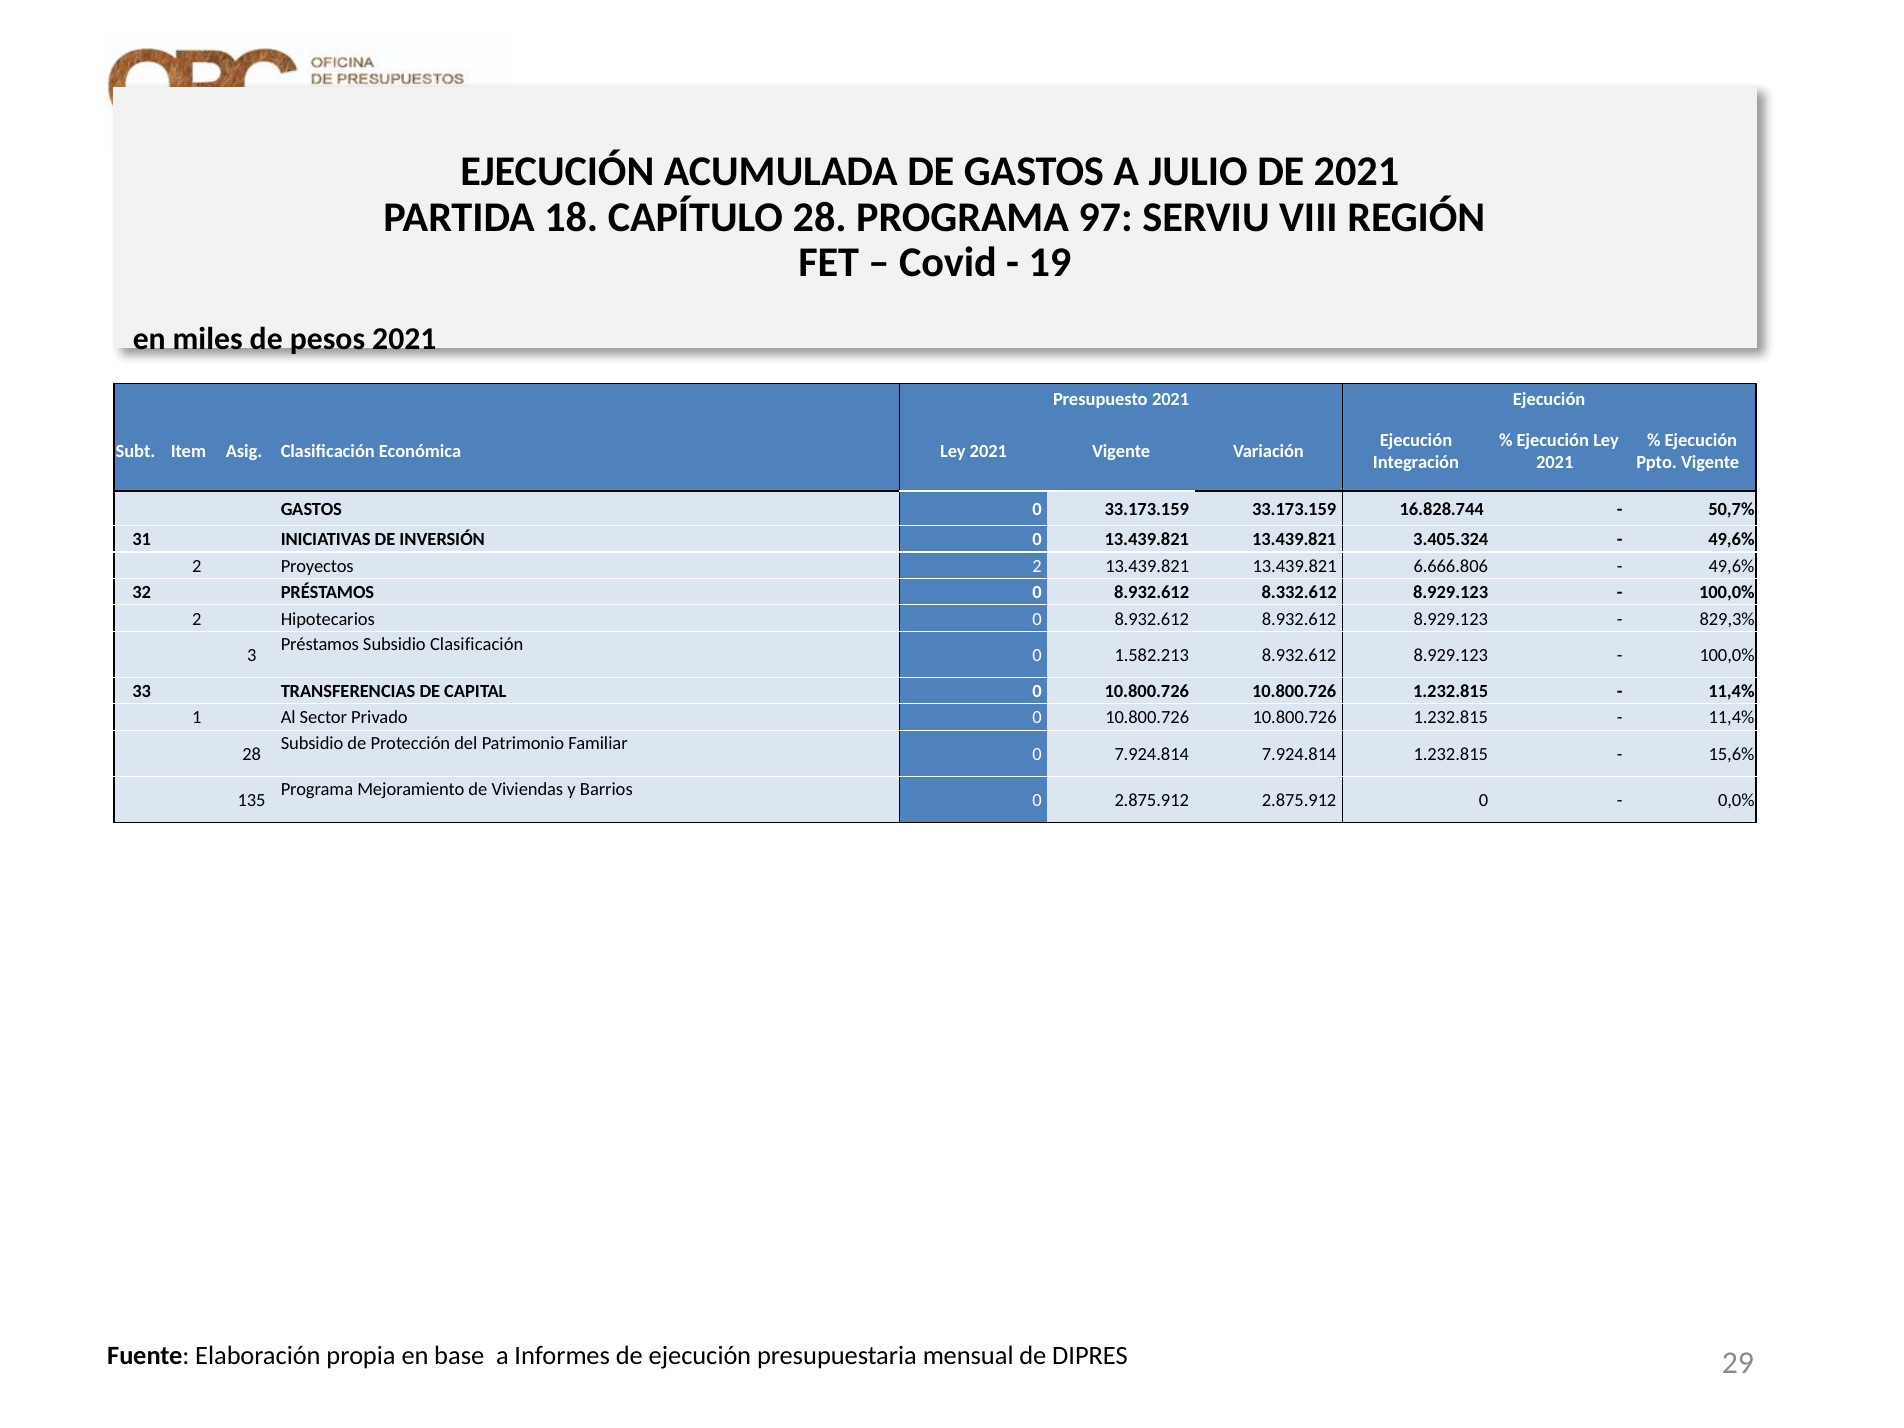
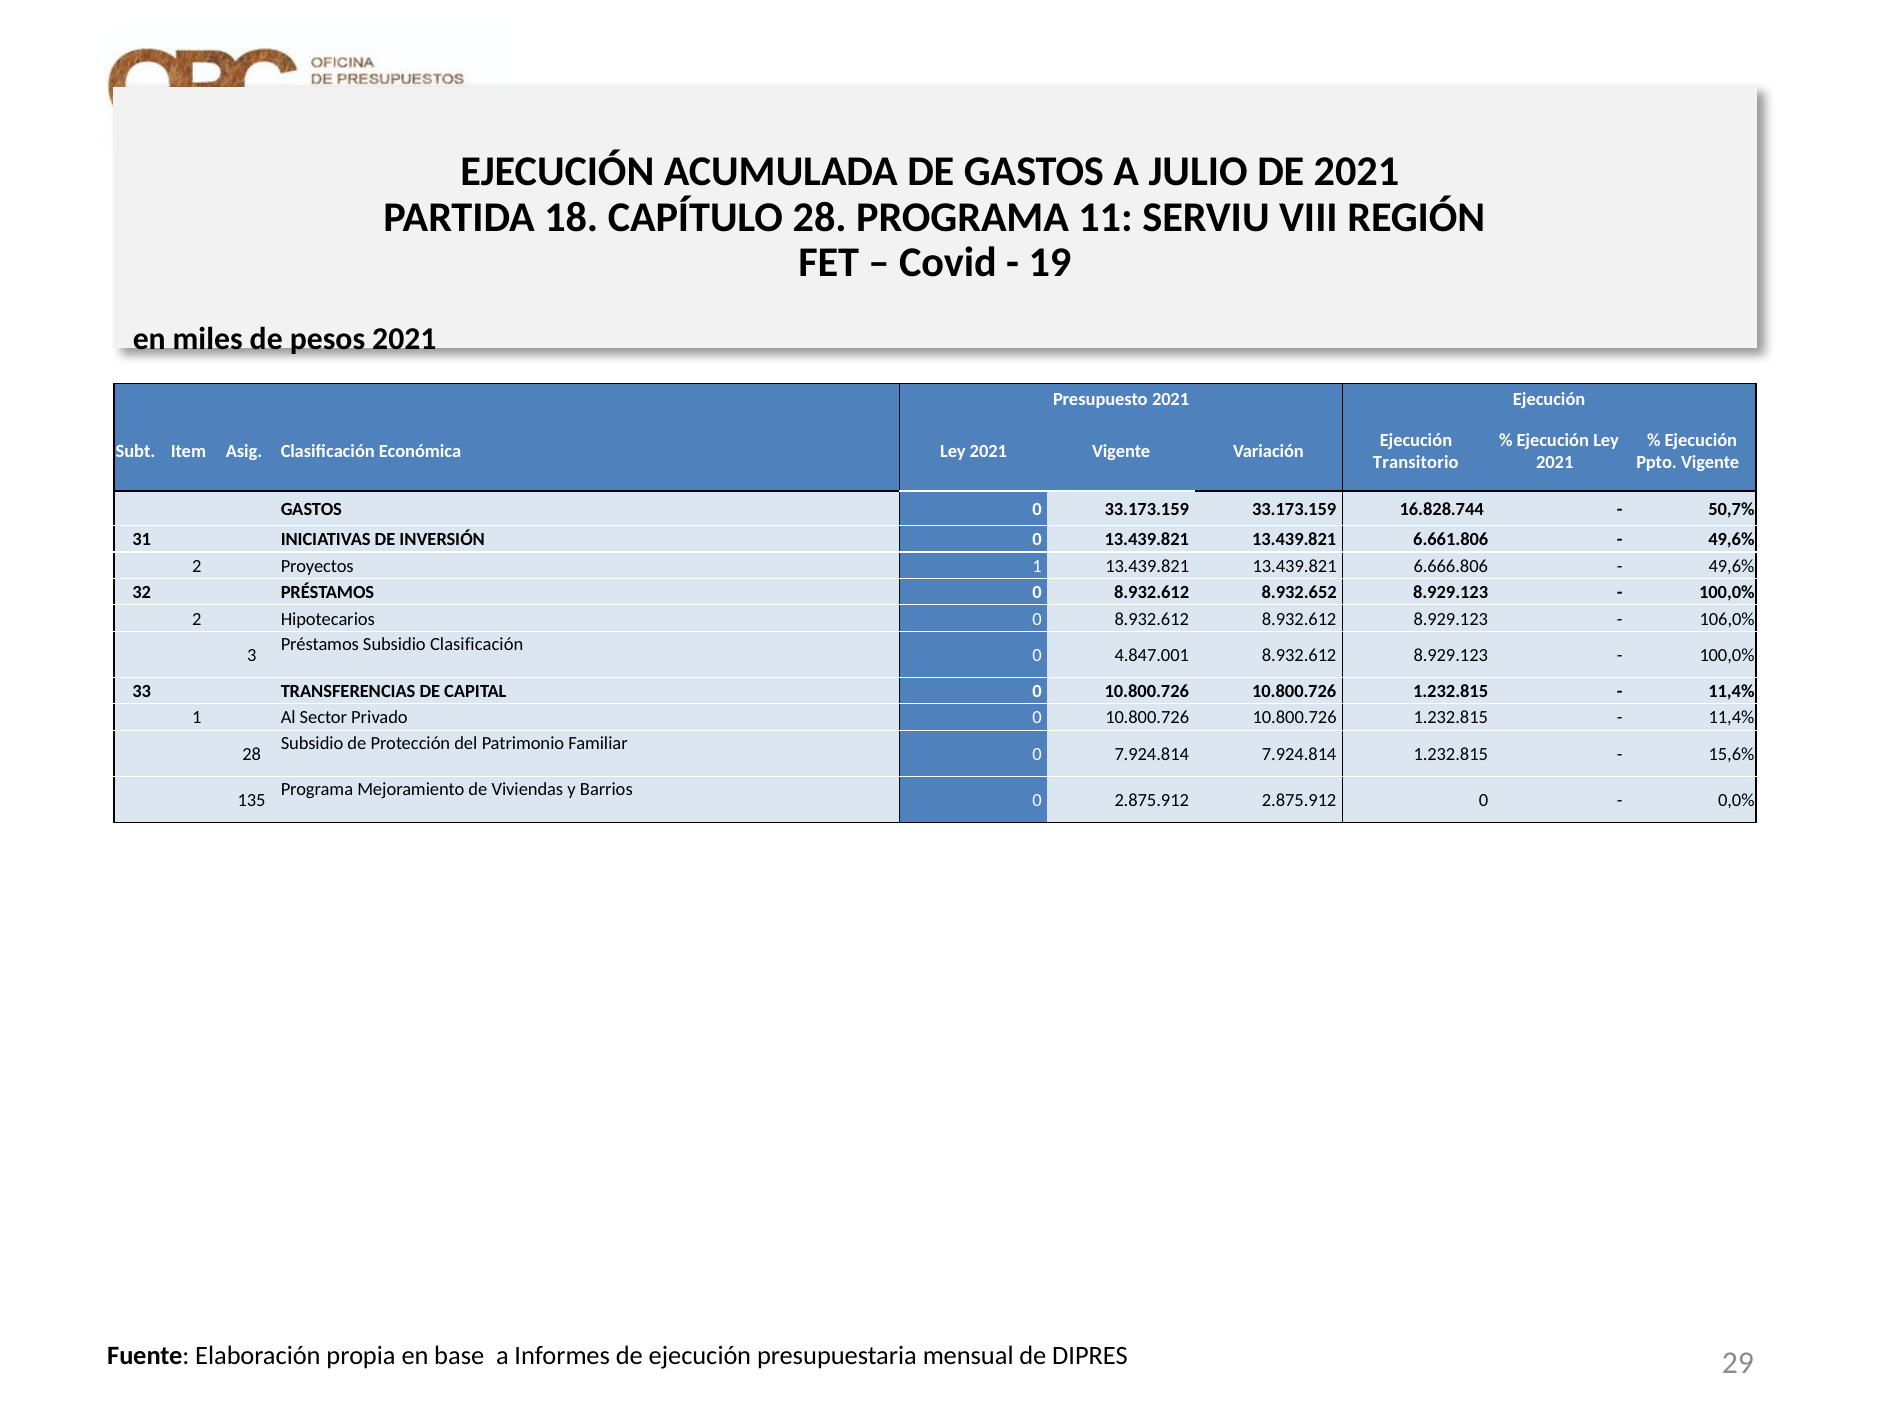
97: 97 -> 11
Integración: Integración -> Transitorio
3.405.324: 3.405.324 -> 6.661.806
Proyectos 2: 2 -> 1
8.332.612: 8.332.612 -> 8.932.652
829,3%: 829,3% -> 106,0%
1.582.213: 1.582.213 -> 4.847.001
